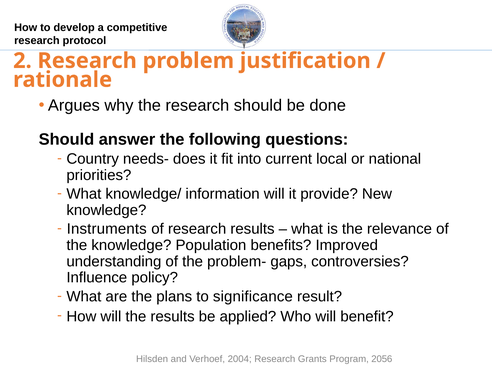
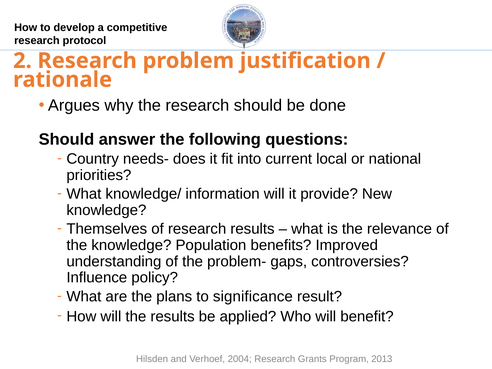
Instruments: Instruments -> Themselves
2056: 2056 -> 2013
